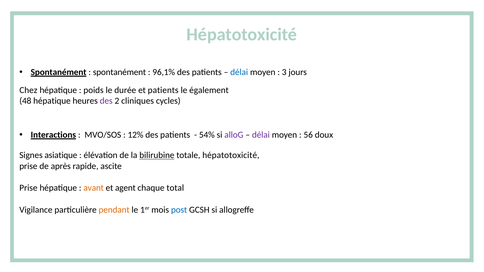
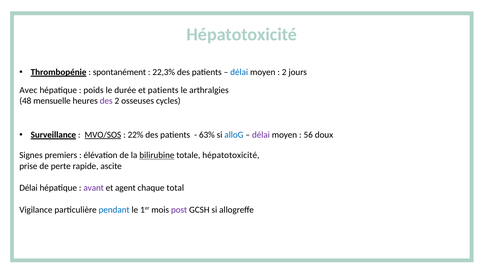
Spontanément at (59, 72): Spontanément -> Thrombopénie
96,1%: 96,1% -> 22,3%
3 at (284, 72): 3 -> 2
Chez: Chez -> Avec
également: également -> arthralgies
48 hépatique: hépatique -> mensuelle
cliniques: cliniques -> osseuses
Interactions: Interactions -> Surveillance
MVO/SOS underline: none -> present
12%: 12% -> 22%
54%: 54% -> 63%
alloG colour: purple -> blue
asiatique: asiatique -> premiers
après: après -> perte
Prise at (28, 188): Prise -> Délai
avant colour: orange -> purple
pendant colour: orange -> blue
post colour: blue -> purple
